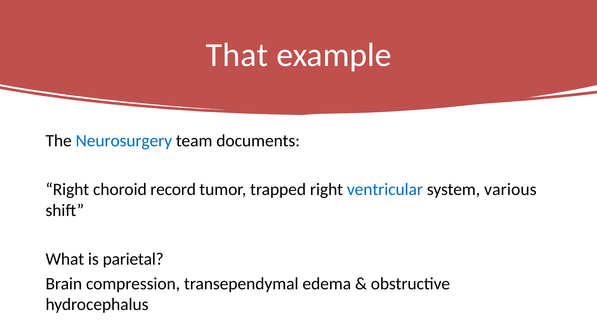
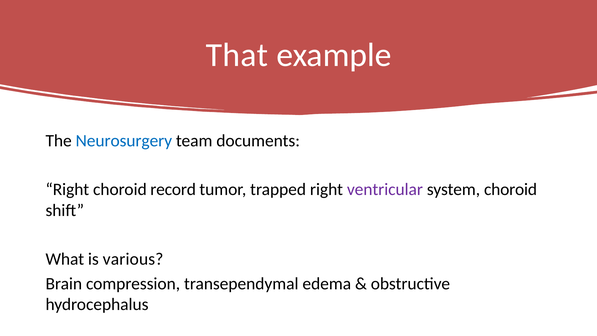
ventricular colour: blue -> purple
system various: various -> choroid
parietal: parietal -> various
